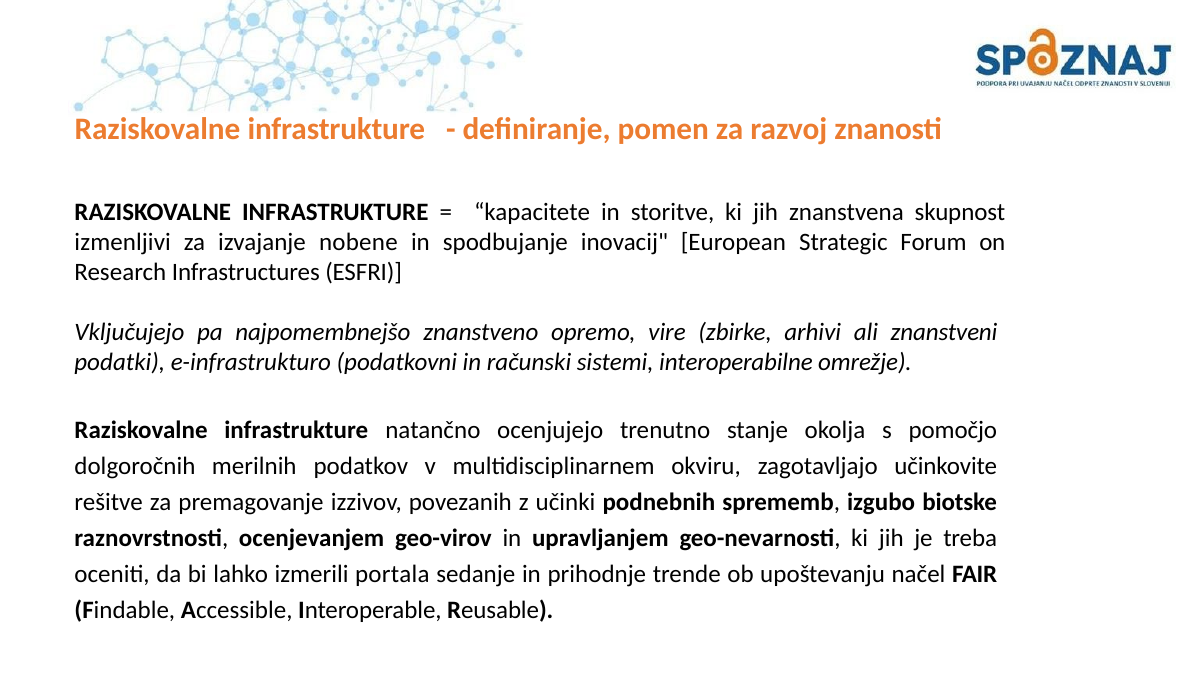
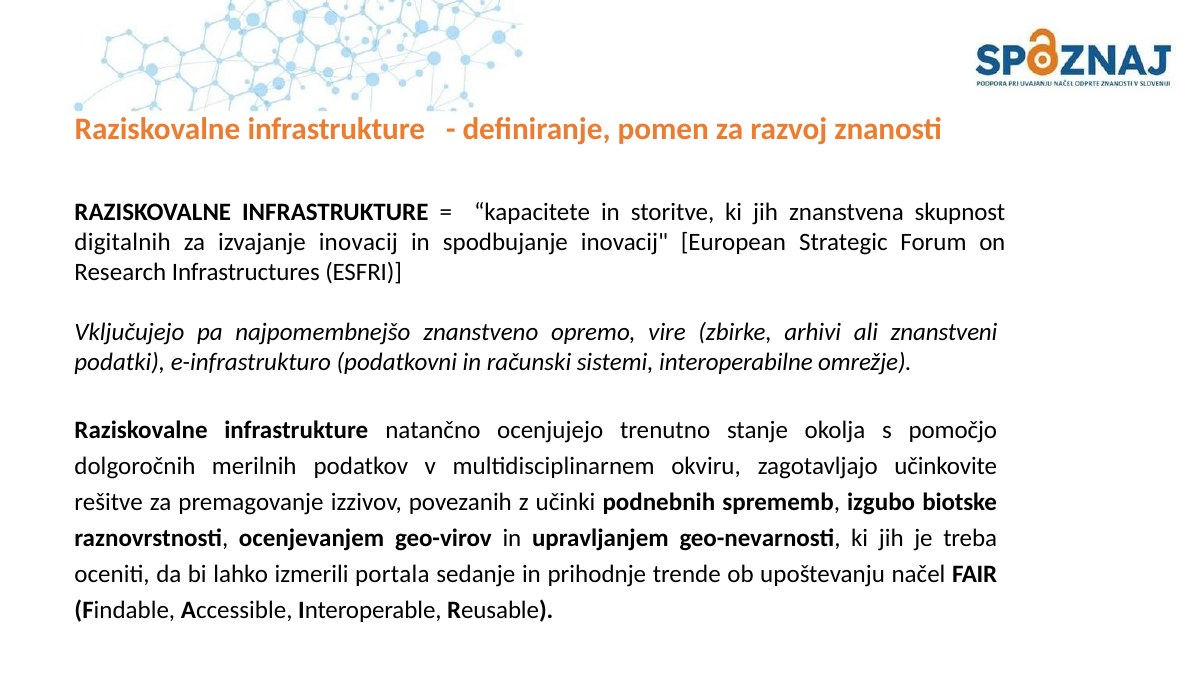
izmenljivi: izmenljivi -> digitalnih
izvajanje nobene: nobene -> inovacij
